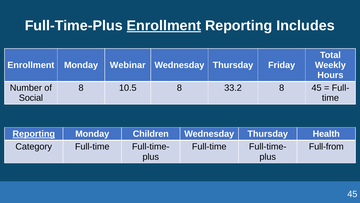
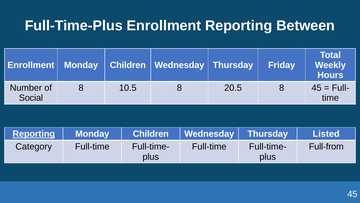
Enrollment at (164, 25) underline: present -> none
Includes: Includes -> Between
Enrollment Monday Webinar: Webinar -> Children
33.2: 33.2 -> 20.5
Health: Health -> Listed
